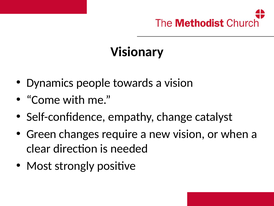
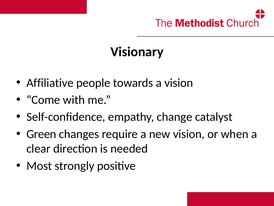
Dynamics: Dynamics -> Affiliative
